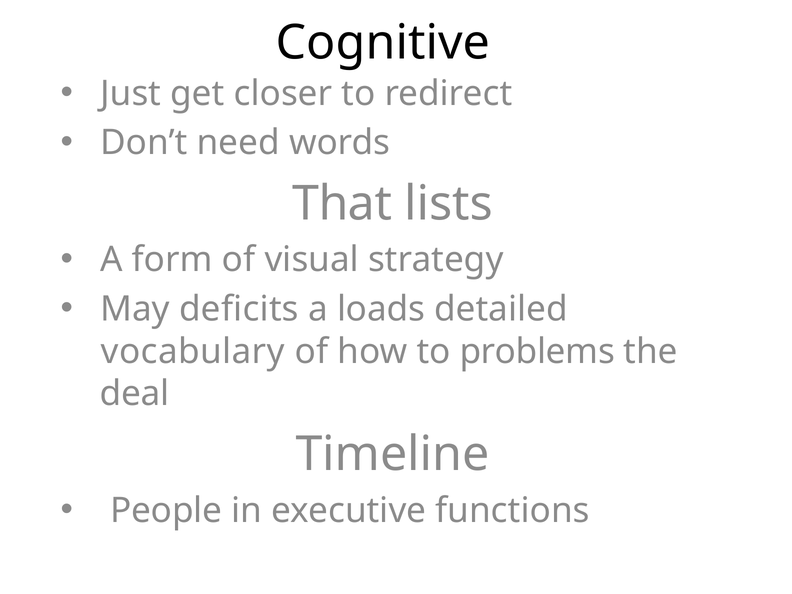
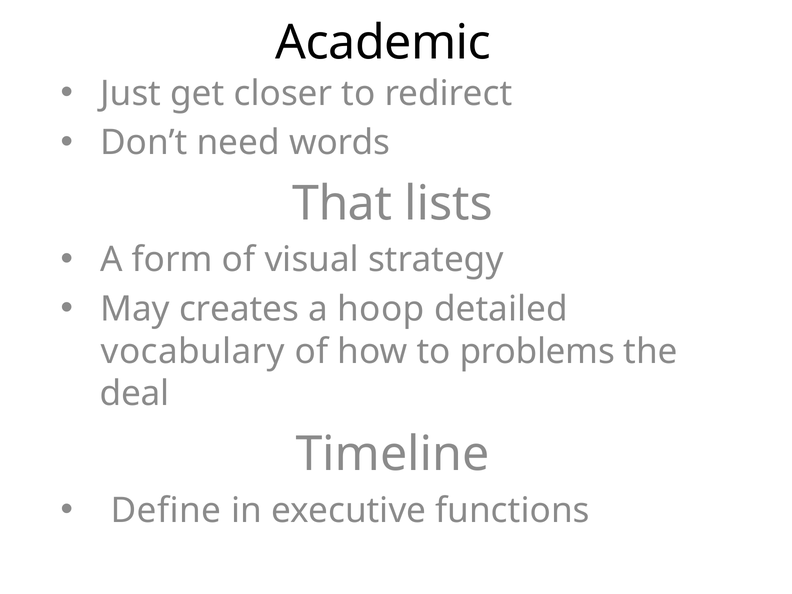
Cognitive: Cognitive -> Academic
deficits: deficits -> creates
loads: loads -> hoop
People: People -> Define
